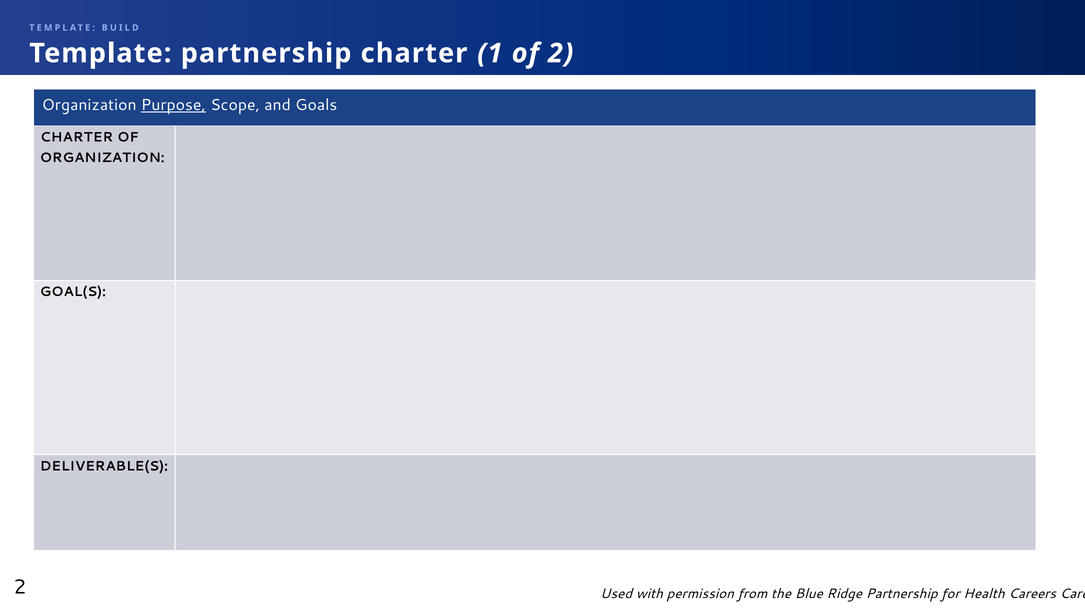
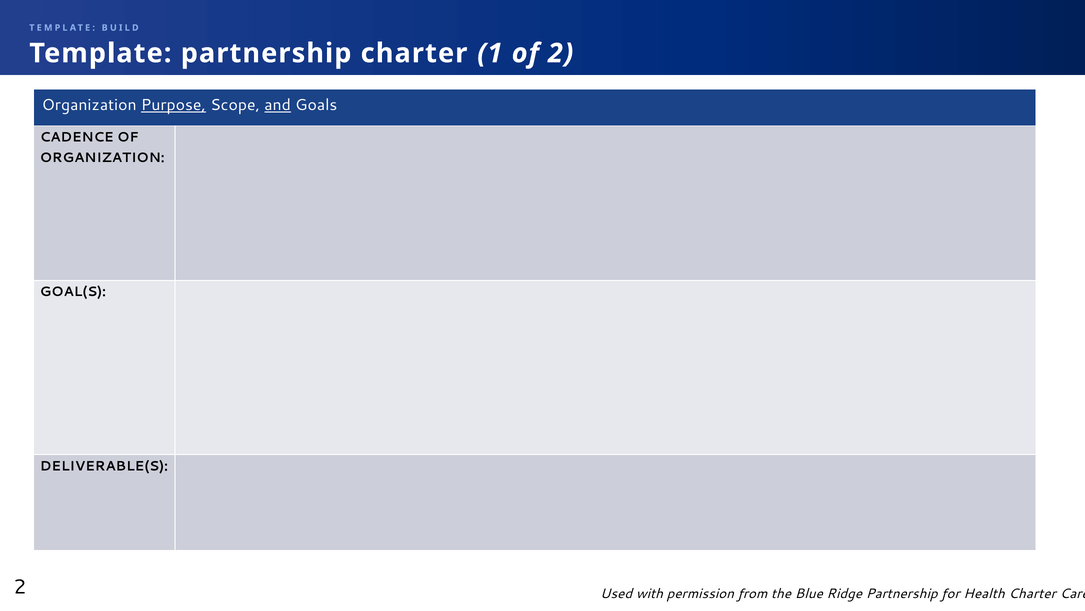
and underline: none -> present
CHARTER at (77, 137): CHARTER -> CADENCE
Health Careers: Careers -> Charter
